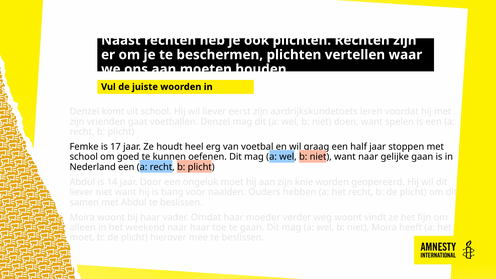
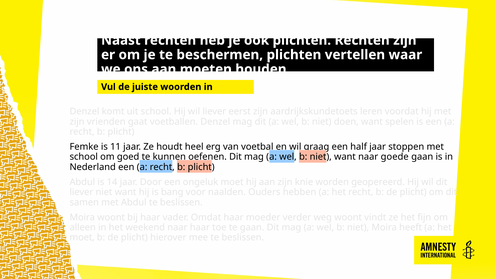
17: 17 -> 11
gelijke: gelijke -> goede
